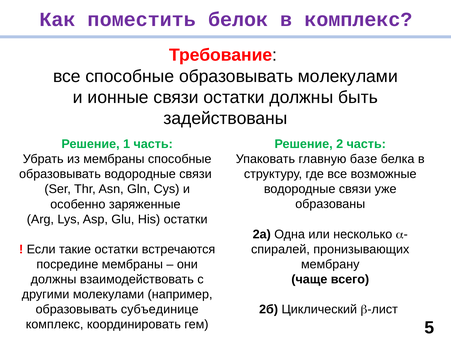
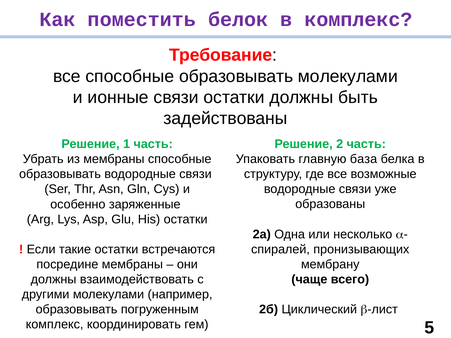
базе: базе -> база
субъединице: субъединице -> погруженным
